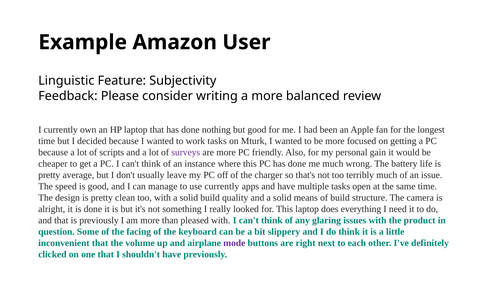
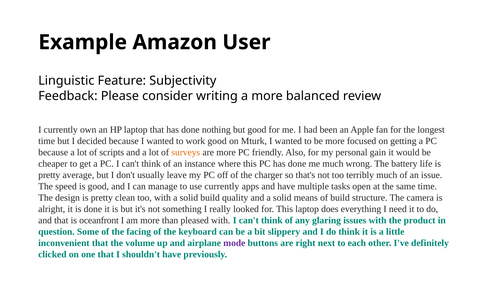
work tasks: tasks -> good
surveys colour: purple -> orange
is previously: previously -> oceanfront
